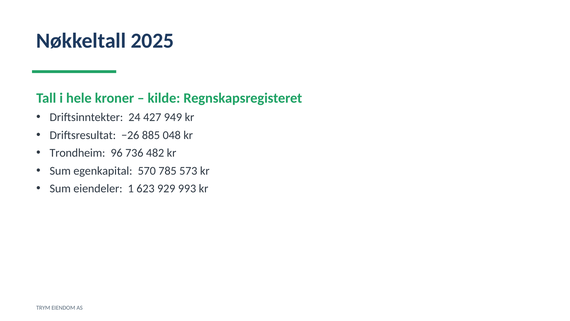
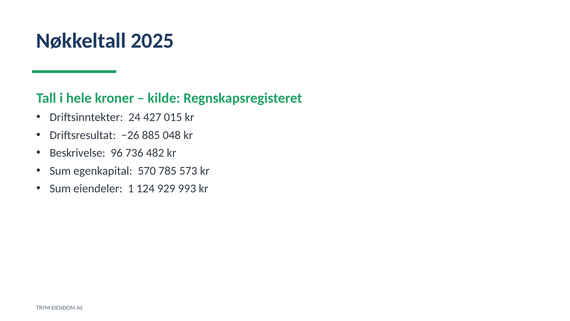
949: 949 -> 015
Trondheim: Trondheim -> Beskrivelse
623: 623 -> 124
